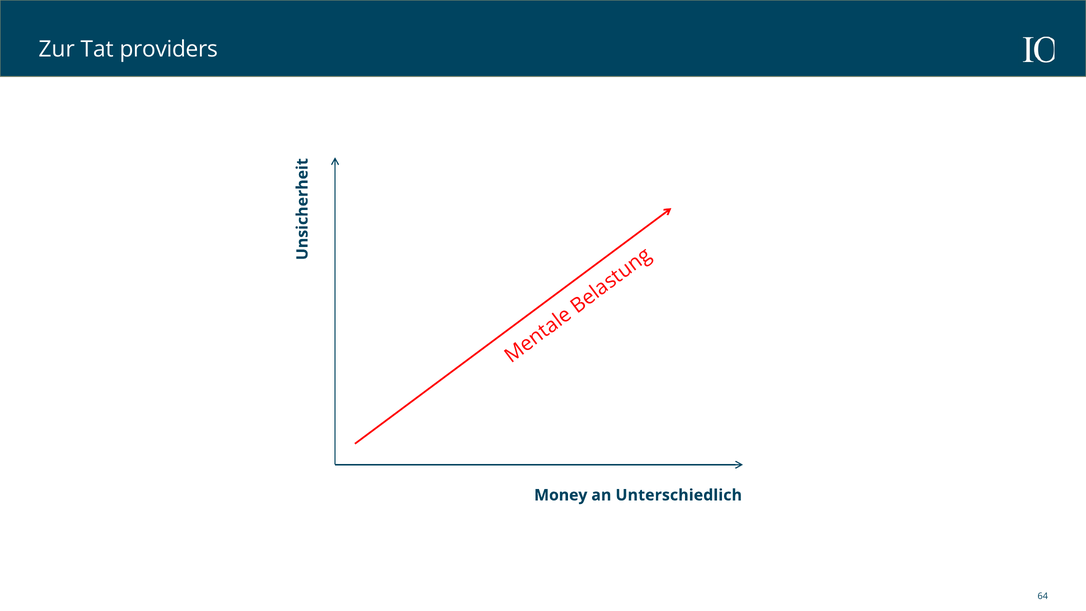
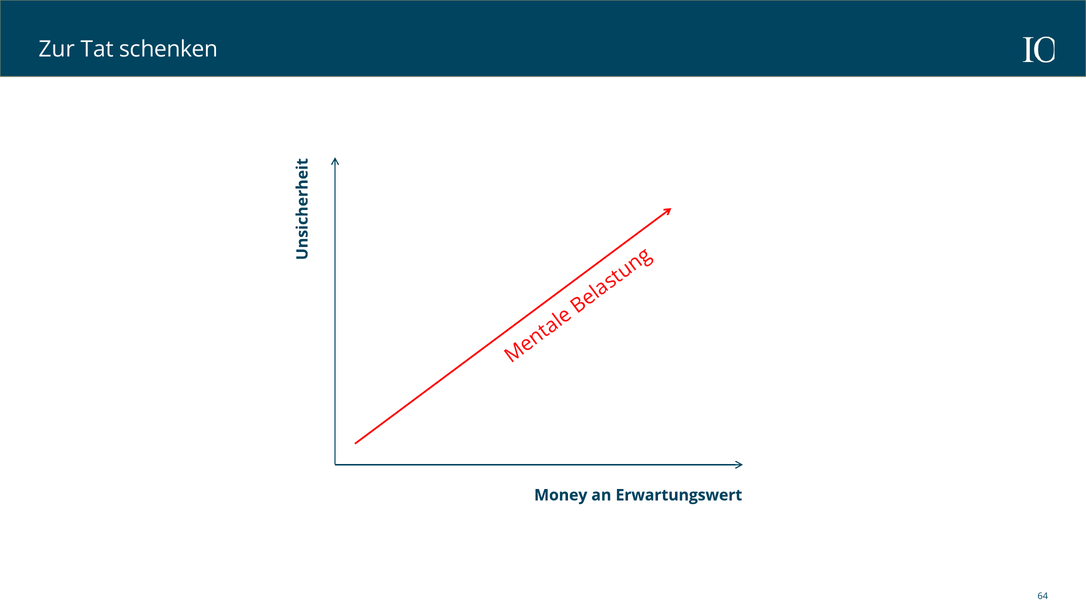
providers: providers -> schenken
Unterschiedlich: Unterschiedlich -> Erwartungswert
